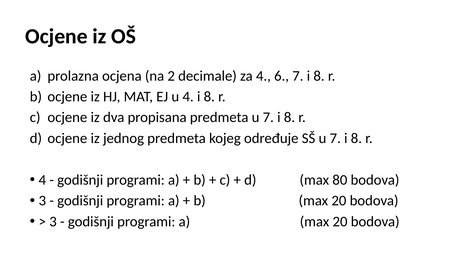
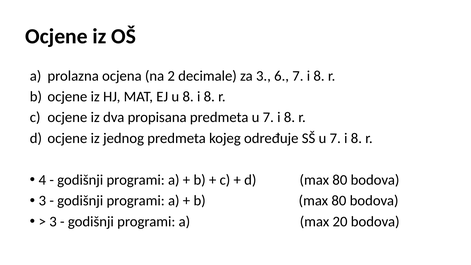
za 4: 4 -> 3
u 4: 4 -> 8
b max 20: 20 -> 80
